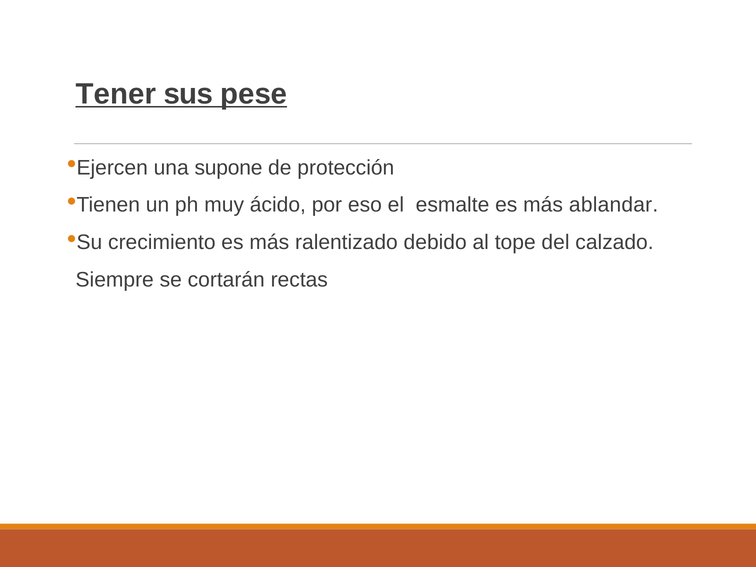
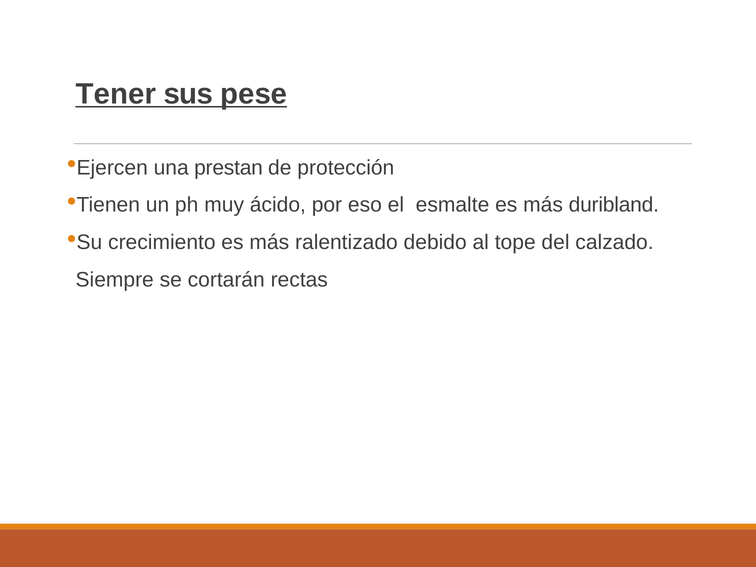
supone: supone -> prestan
ablandar: ablandar -> duribland
